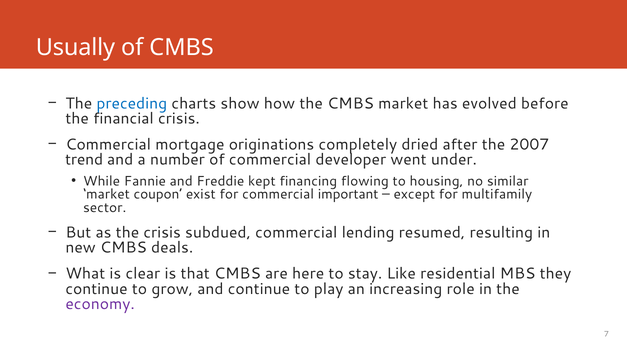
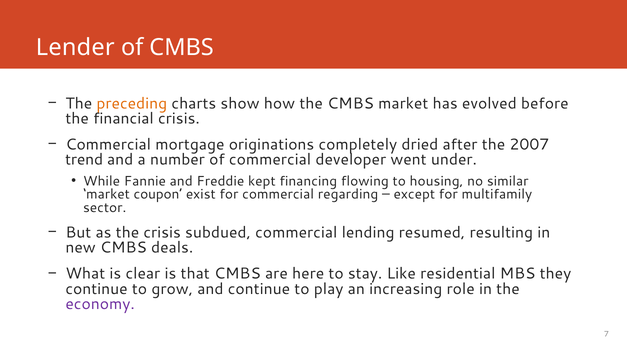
Usually: Usually -> Lender
preceding colour: blue -> orange
important: important -> regarding
